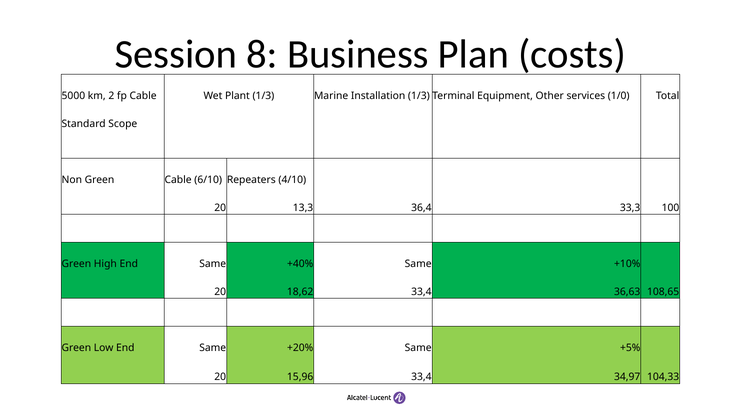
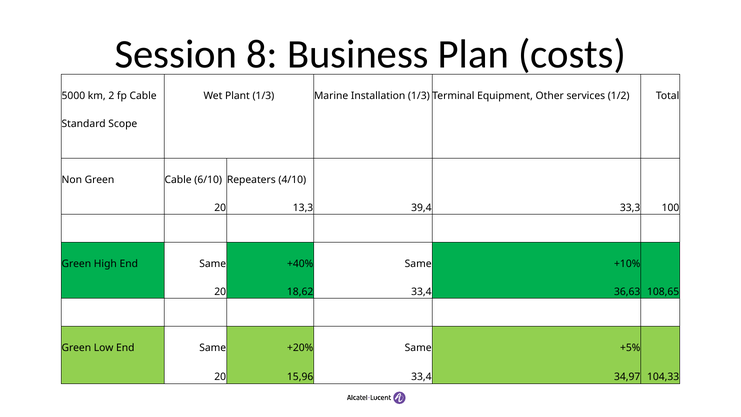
1/0: 1/0 -> 1/2
36,4: 36,4 -> 39,4
